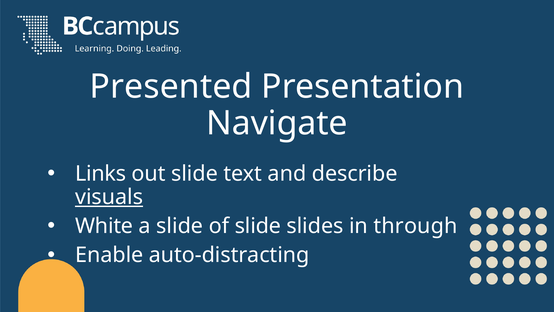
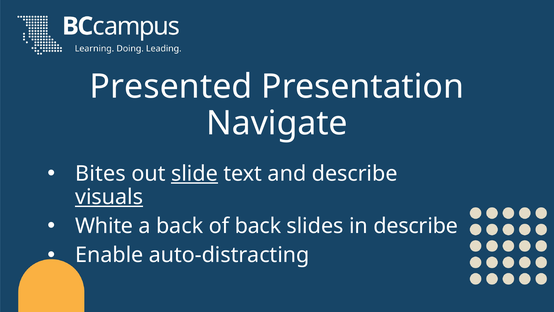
Links: Links -> Bites
slide at (194, 174) underline: none -> present
a slide: slide -> back
of slide: slide -> back
in through: through -> describe
